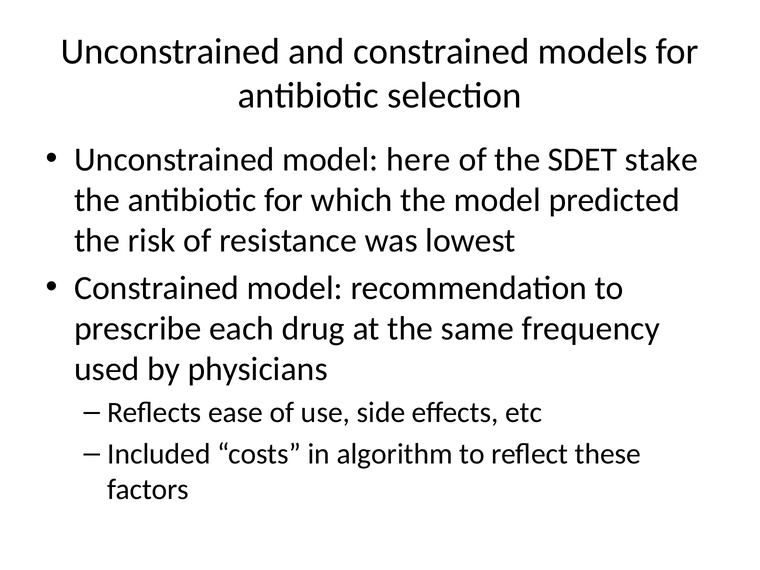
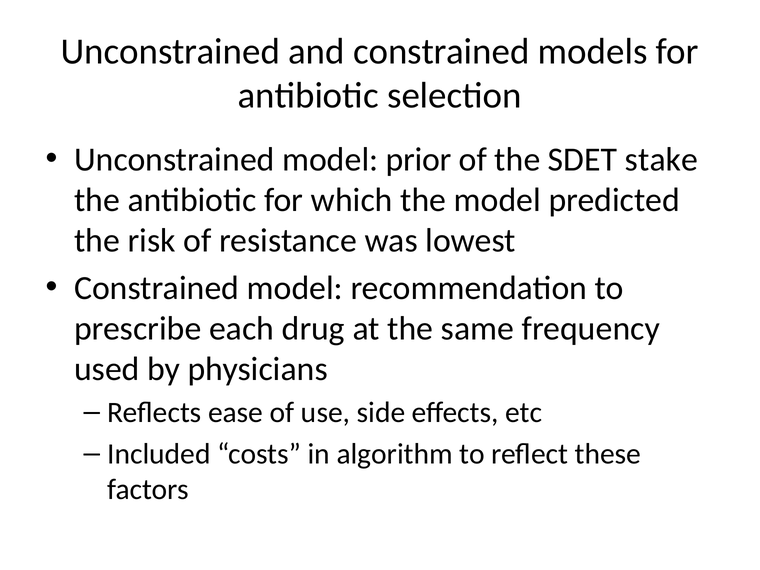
here: here -> prior
